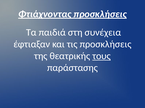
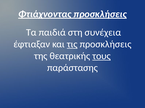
τις underline: none -> present
